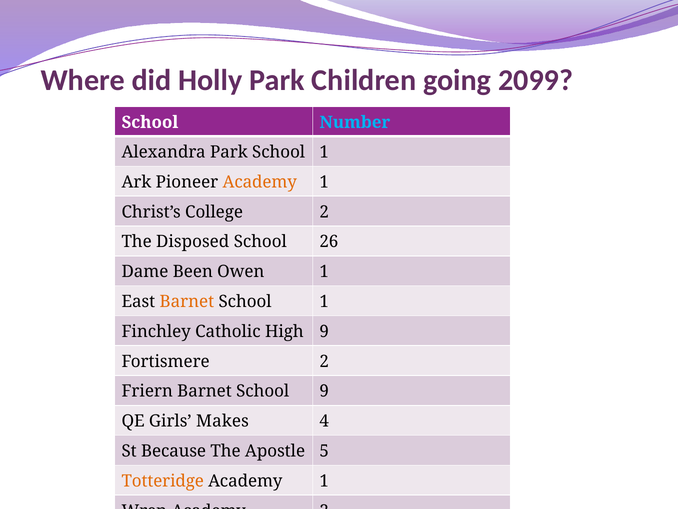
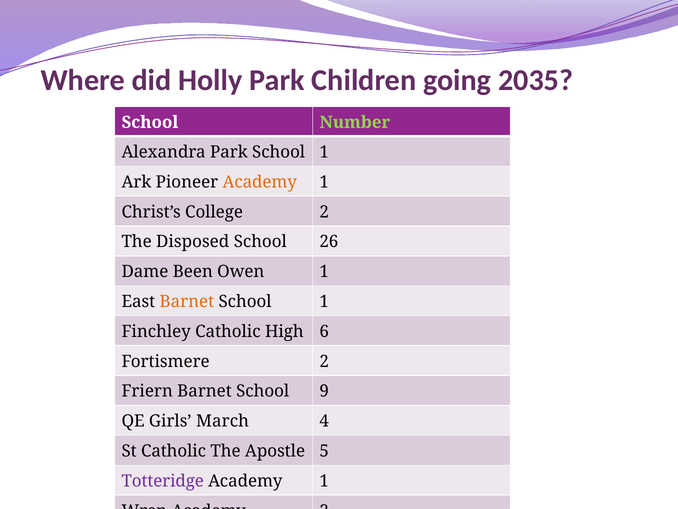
2099: 2099 -> 2035
Number colour: light blue -> light green
High 9: 9 -> 6
Makes: Makes -> March
St Because: Because -> Catholic
Totteridge colour: orange -> purple
